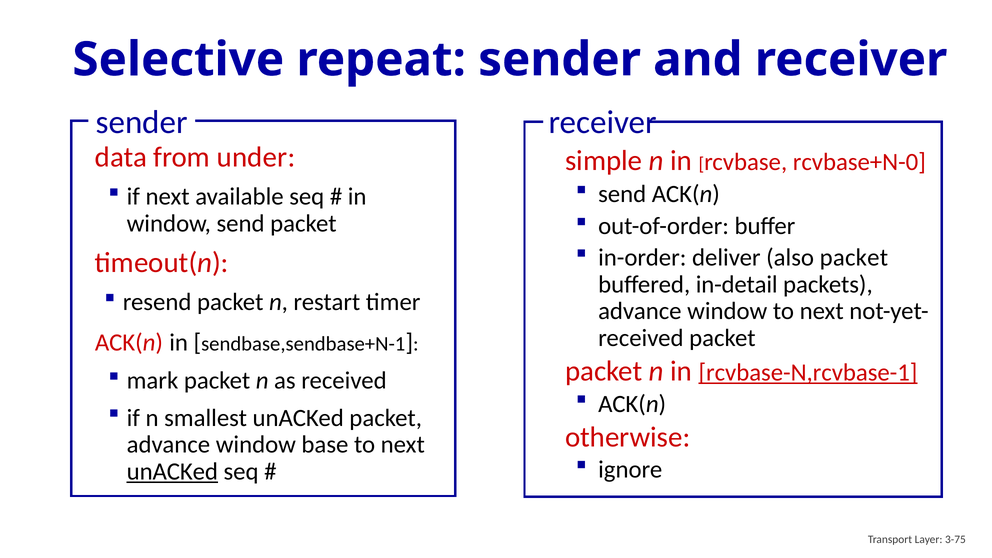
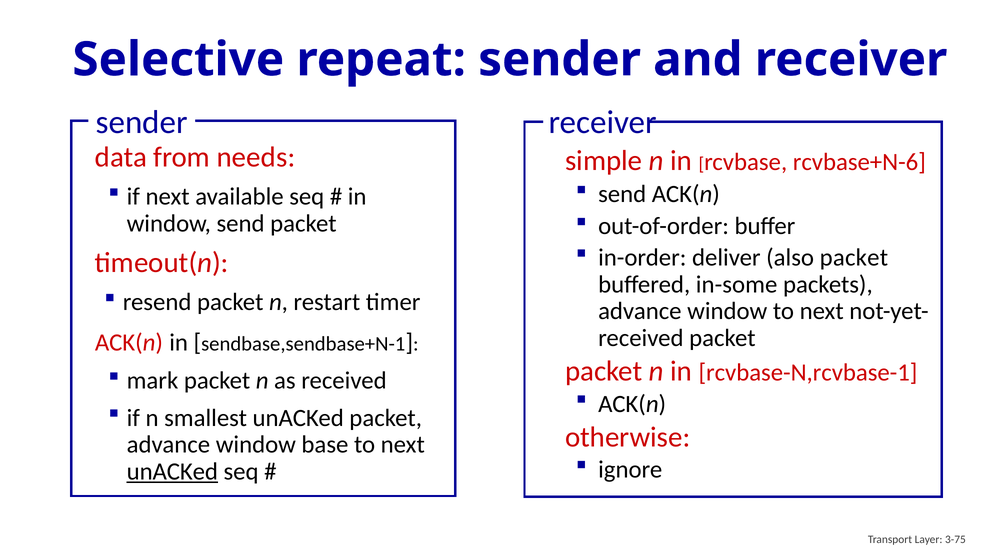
under: under -> needs
rcvbase+N-0: rcvbase+N-0 -> rcvbase+N-6
in-detail: in-detail -> in-some
rcvbase-N,rcvbase-1 underline: present -> none
